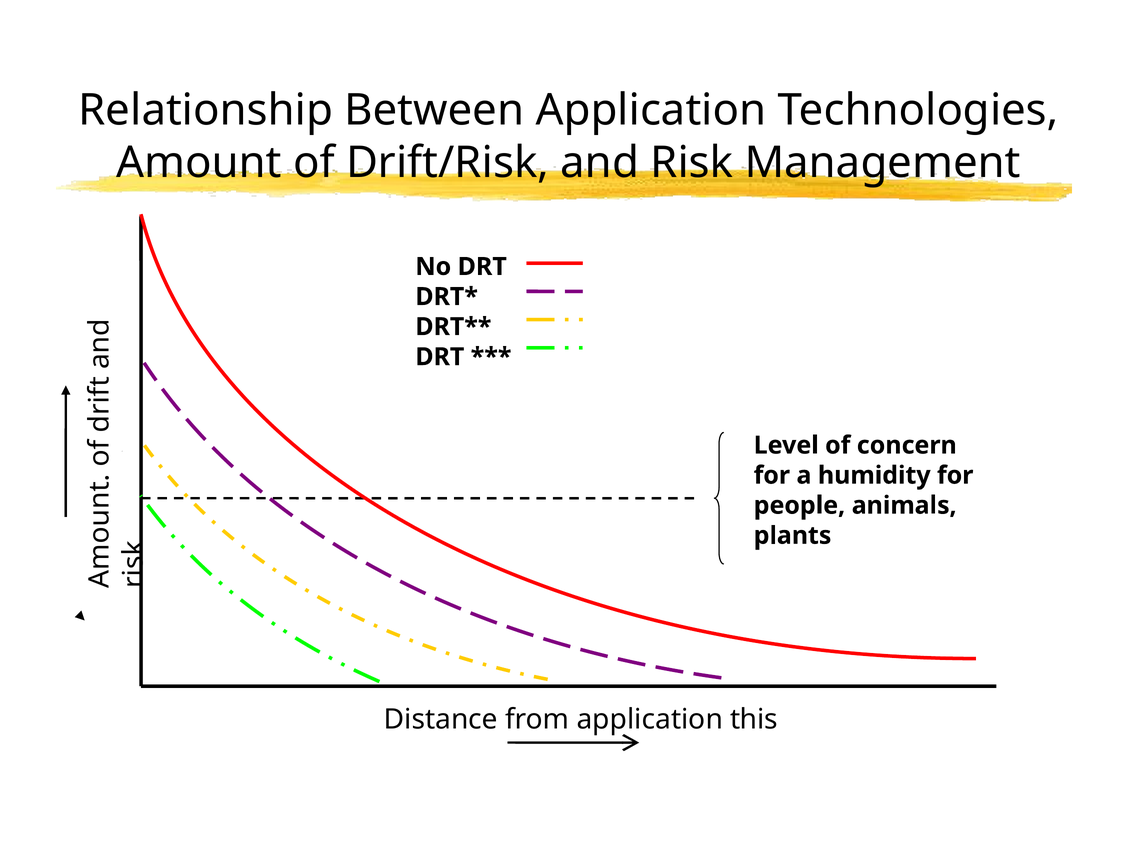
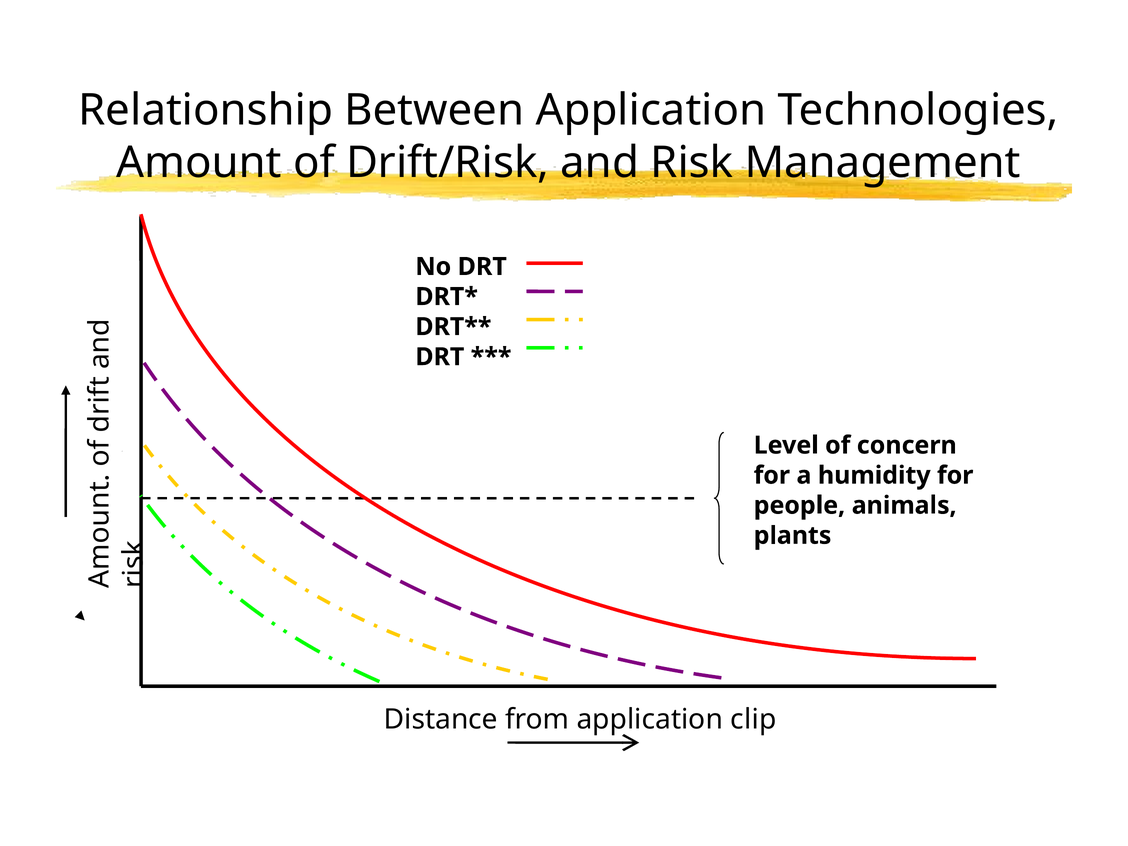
this: this -> clip
